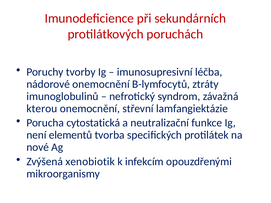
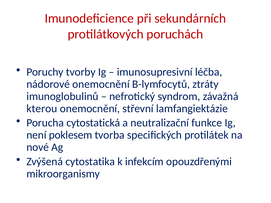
elementů: elementů -> poklesem
xenobiotik: xenobiotik -> cytostatika
